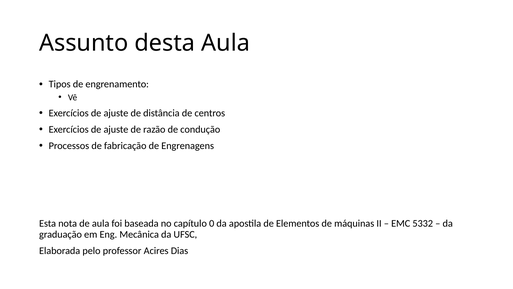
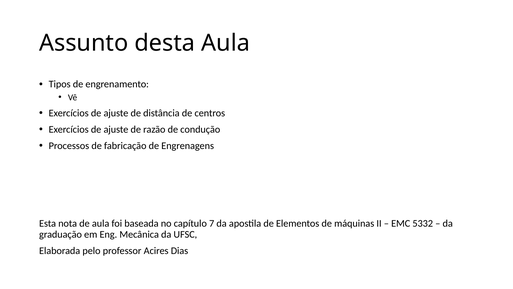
0: 0 -> 7
